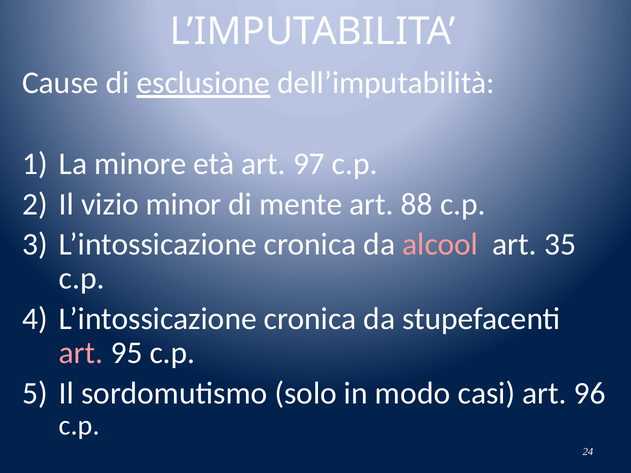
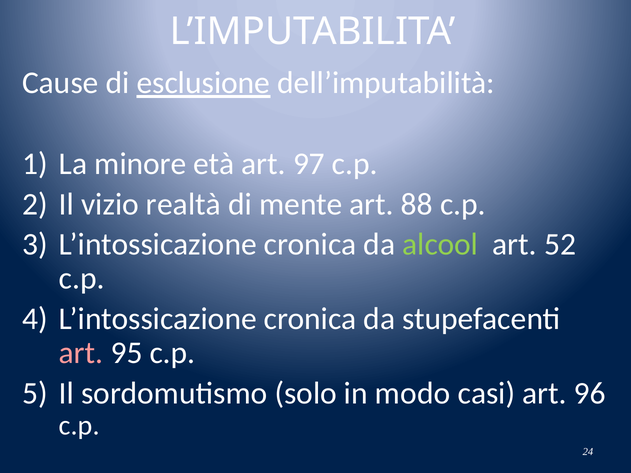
minor: minor -> realtà
alcool colour: pink -> light green
35: 35 -> 52
